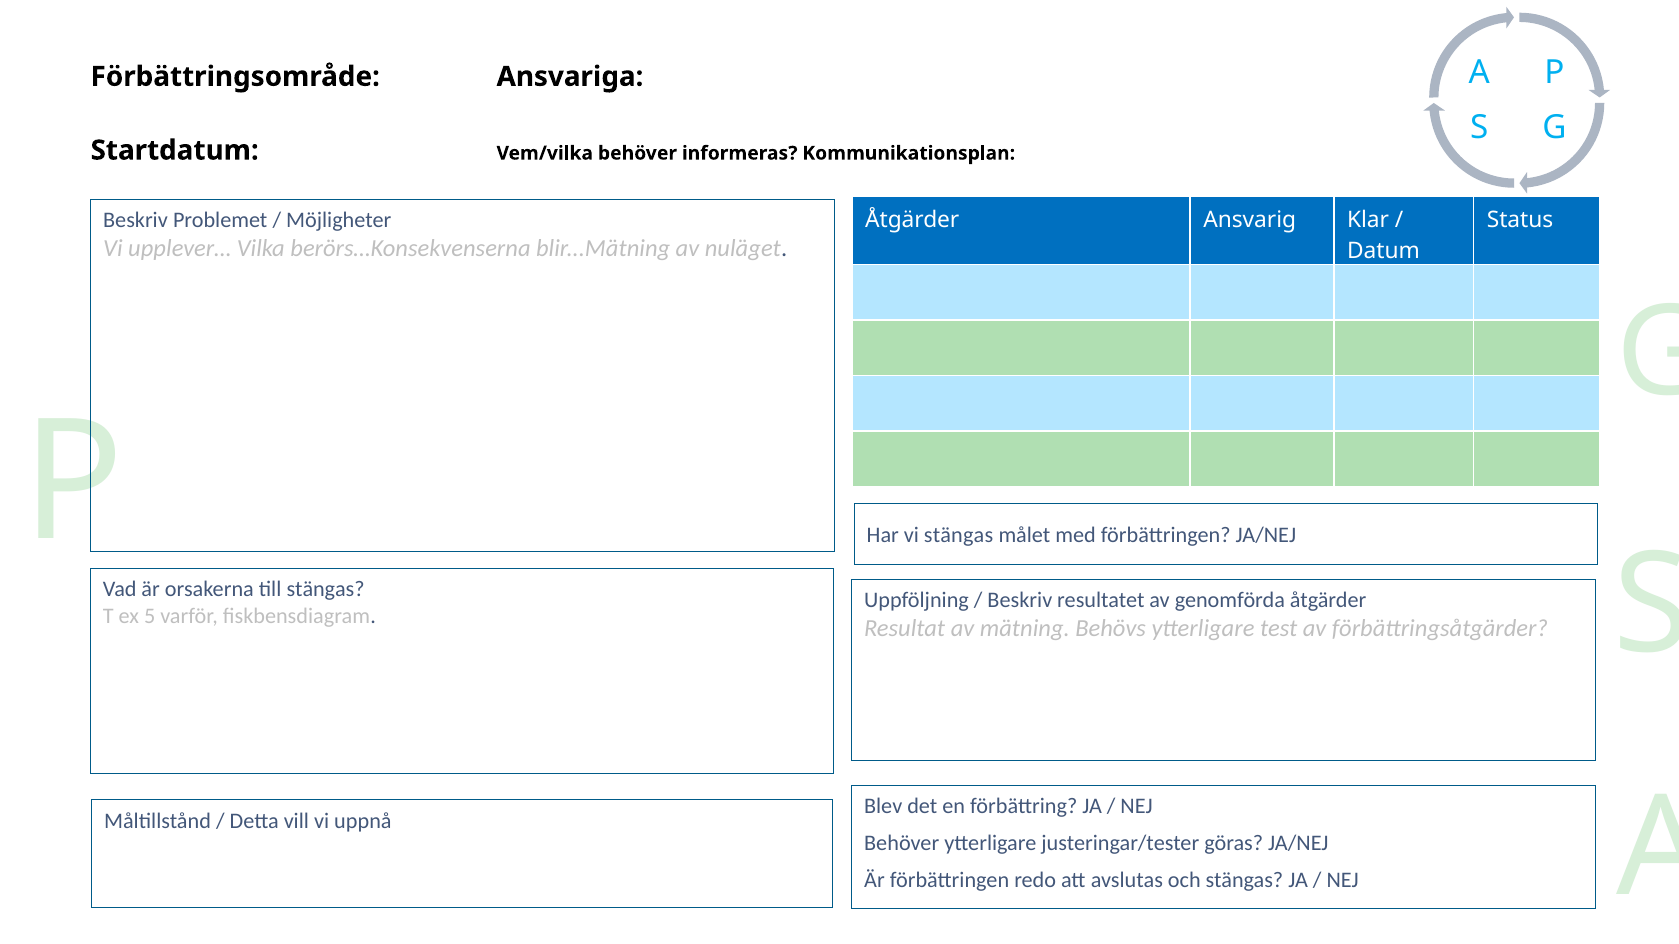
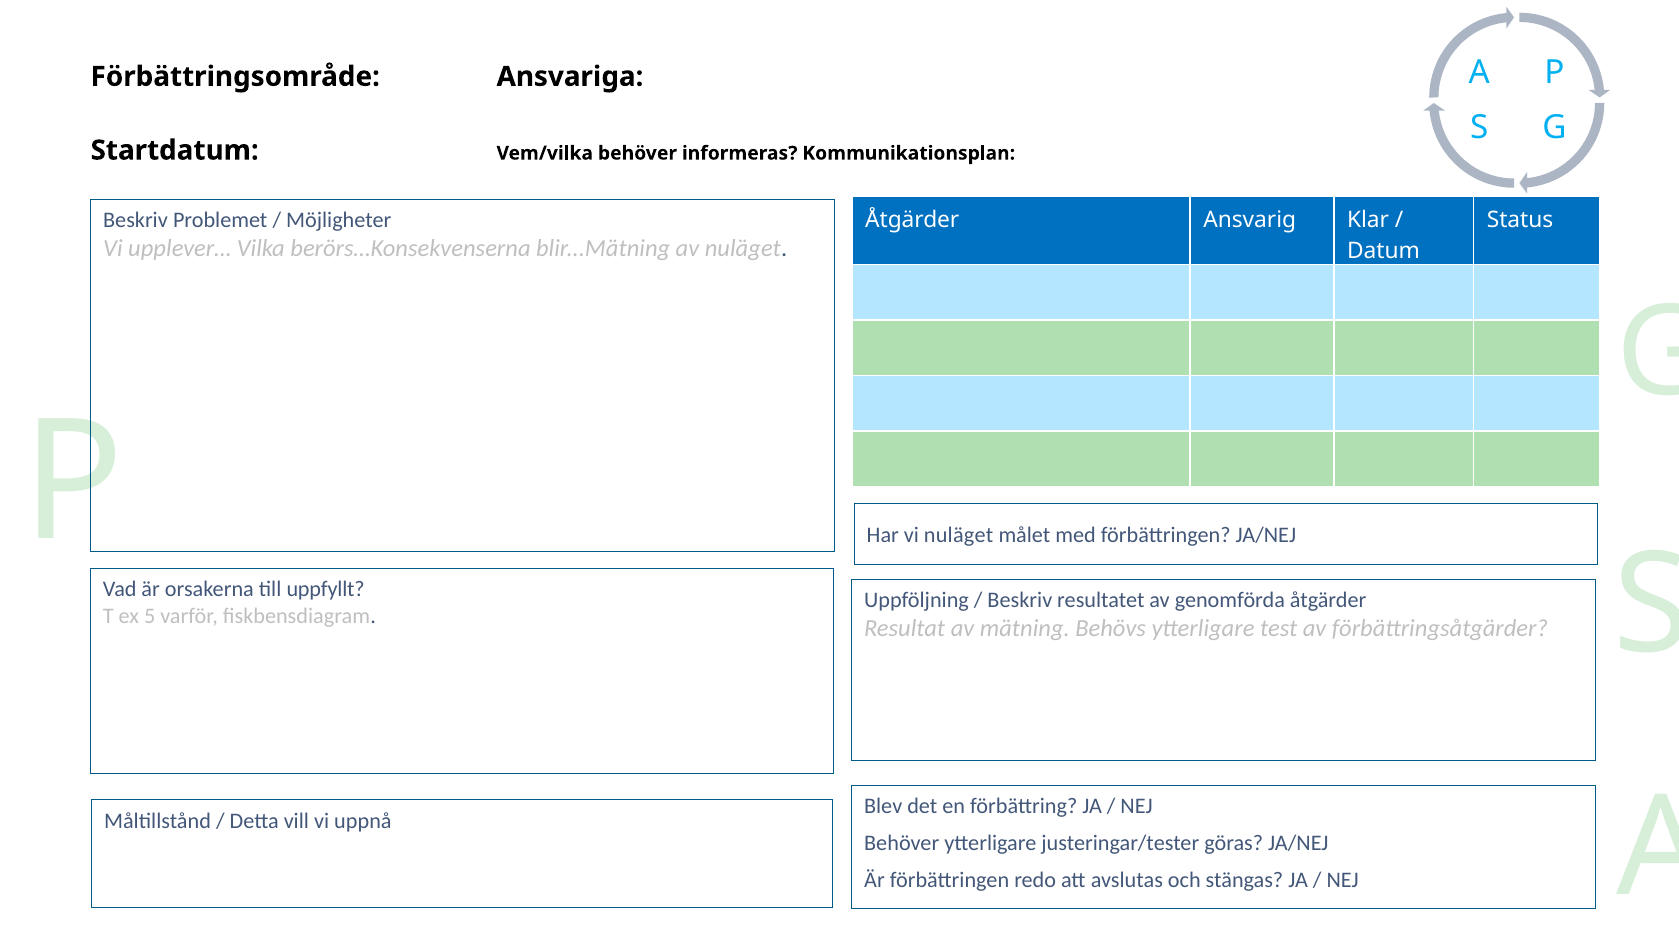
vi stängas: stängas -> nuläget
till stängas: stängas -> uppfyllt
